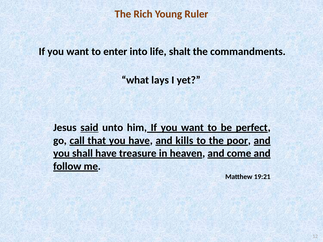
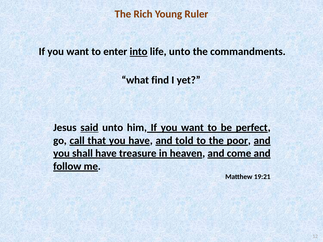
into underline: none -> present
life shalt: shalt -> unto
lays: lays -> find
kills: kills -> told
